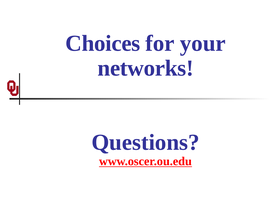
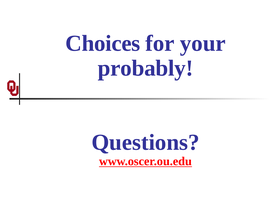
networks: networks -> probably
